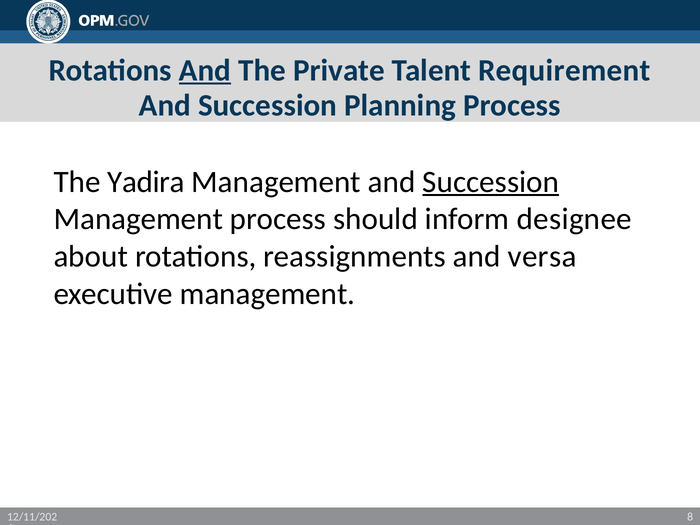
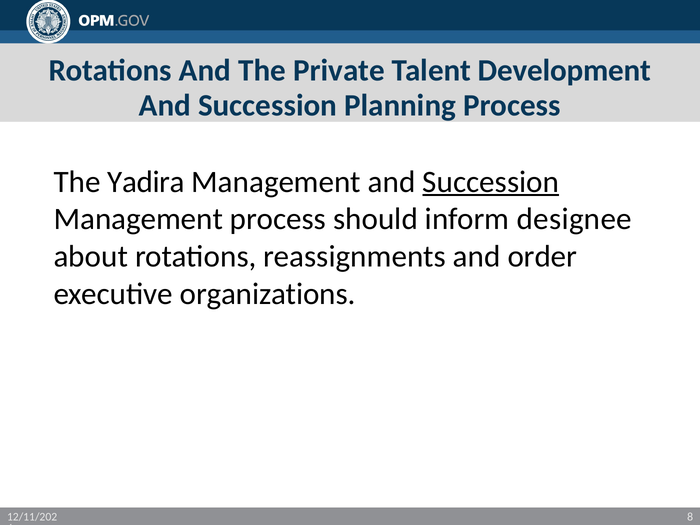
And at (205, 70) underline: present -> none
Requirement: Requirement -> Development
versa: versa -> order
executive management: management -> organizations
